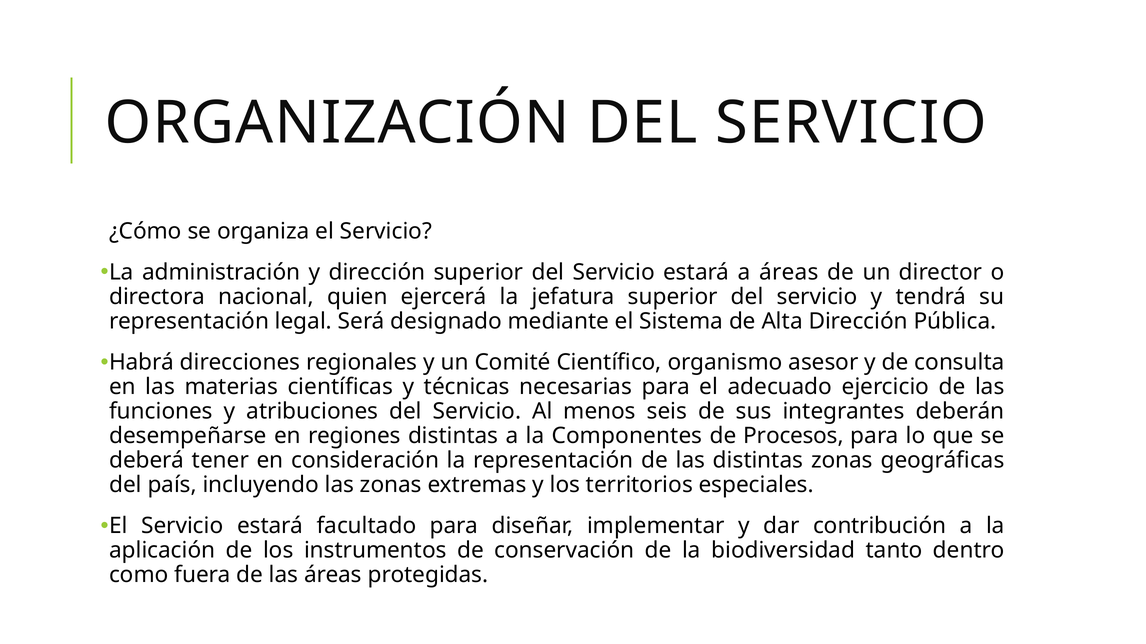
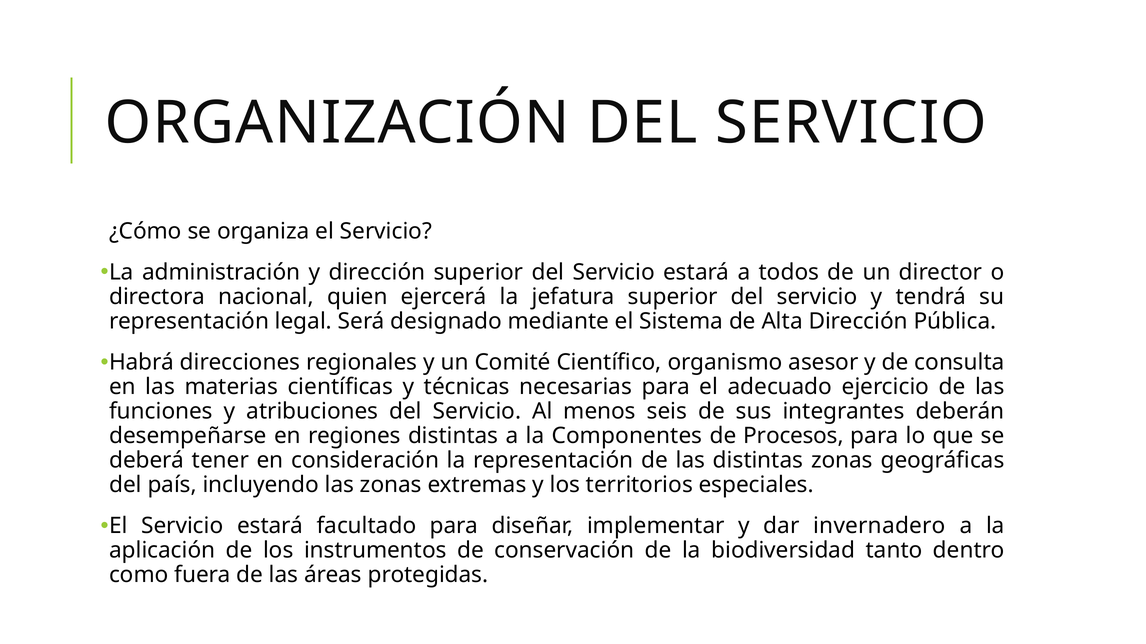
a áreas: áreas -> todos
contribución: contribución -> invernadero
